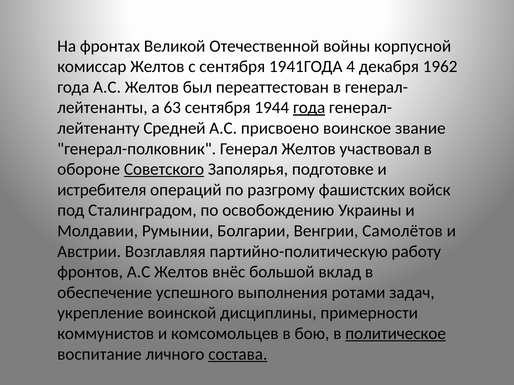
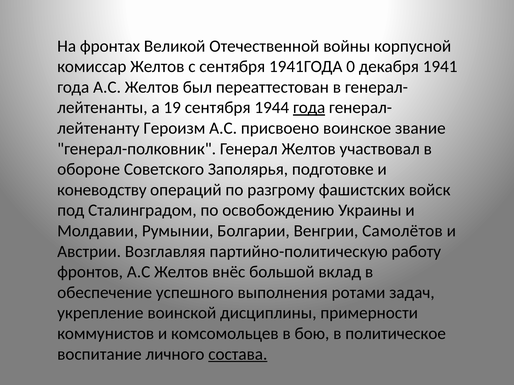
4: 4 -> 0
1962: 1962 -> 1941
63: 63 -> 19
Средней: Средней -> Героизм
Советского underline: present -> none
истребителя: истребителя -> коневодству
политическое underline: present -> none
